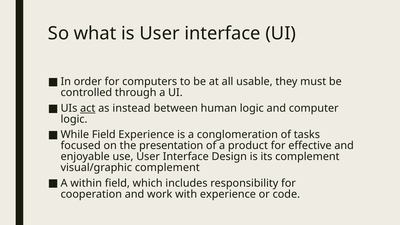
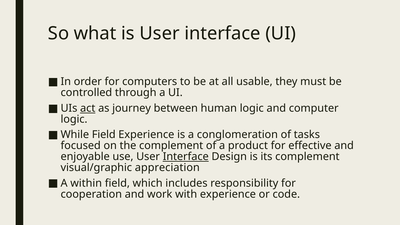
instead: instead -> journey
the presentation: presentation -> complement
Interface at (186, 157) underline: none -> present
visual/graphic complement: complement -> appreciation
